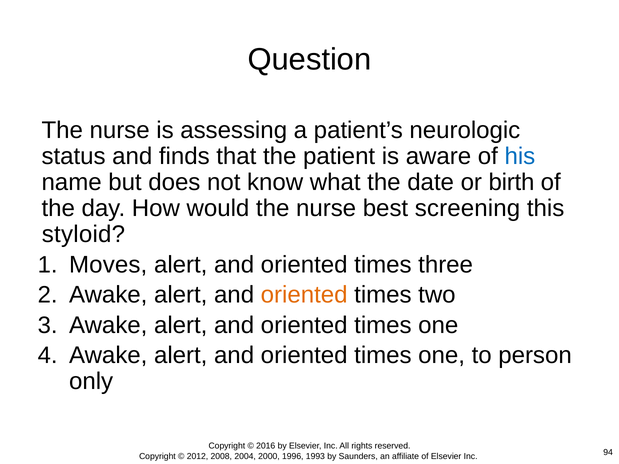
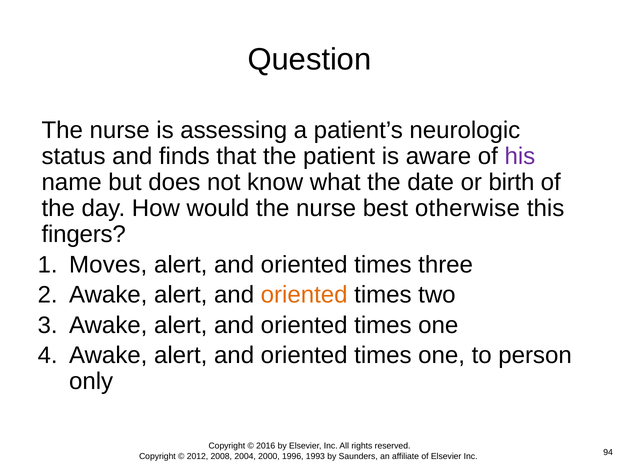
his colour: blue -> purple
screening: screening -> otherwise
styloid: styloid -> fingers
